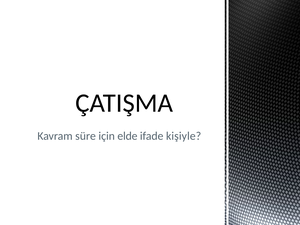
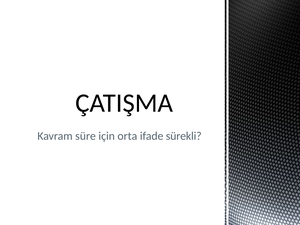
elde: elde -> orta
kişiyle: kişiyle -> sürekli
